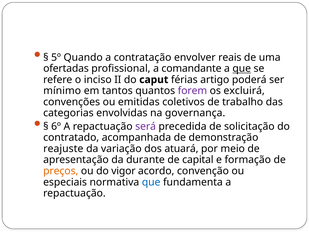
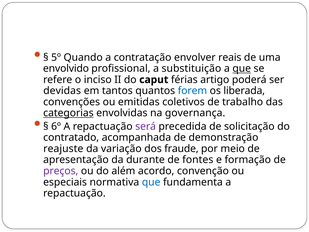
ofertadas: ofertadas -> envolvido
comandante: comandante -> substituição
mínimo: mínimo -> devidas
forem colour: purple -> blue
excluirá: excluirá -> liberada
categorias underline: none -> present
atuará: atuará -> fraude
capital: capital -> fontes
preços colour: orange -> purple
vigor: vigor -> além
